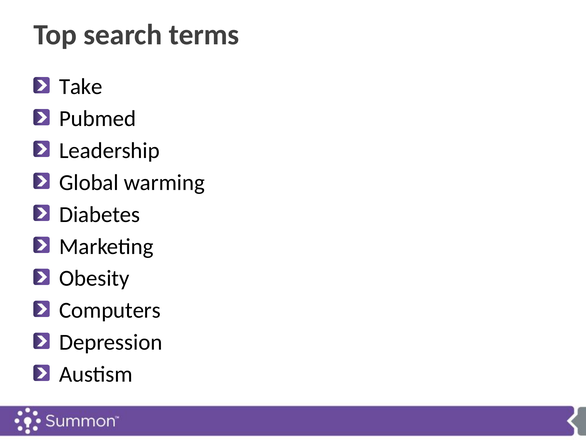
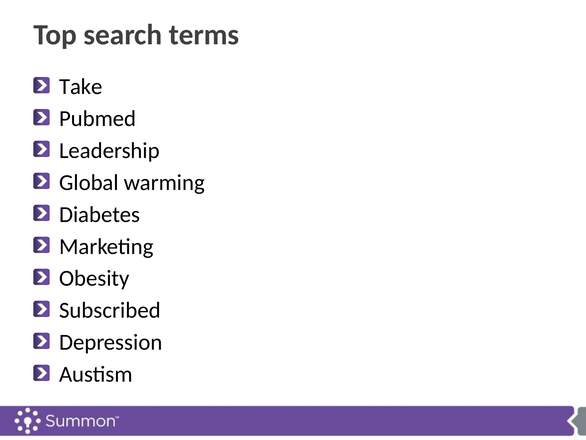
Computers: Computers -> Subscribed
